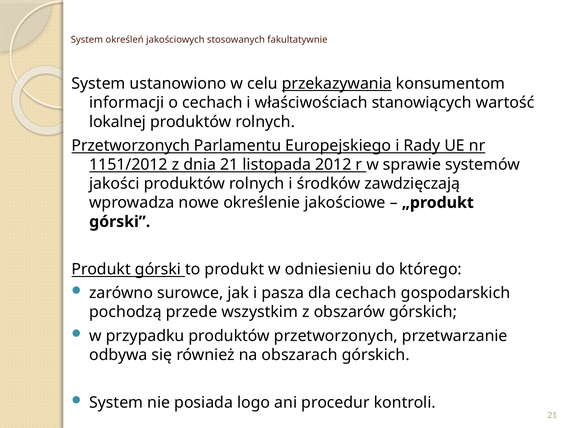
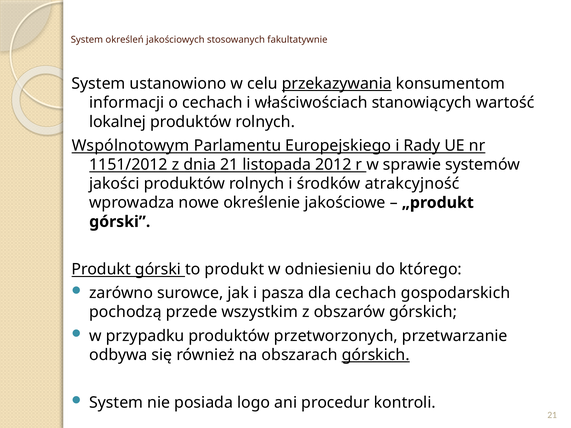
Przetworzonych at (131, 146): Przetworzonych -> Wspólnotowym
zawdzięczają: zawdzięczają -> atrakcyjność
górskich at (376, 355) underline: none -> present
